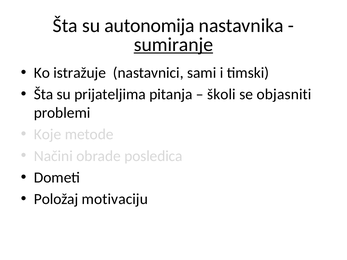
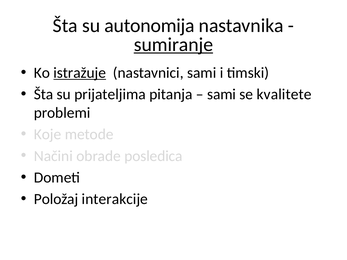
istražuje underline: none -> present
školi at (221, 94): školi -> sami
objasniti: objasniti -> kvalitete
motivaciju: motivaciju -> interakcije
